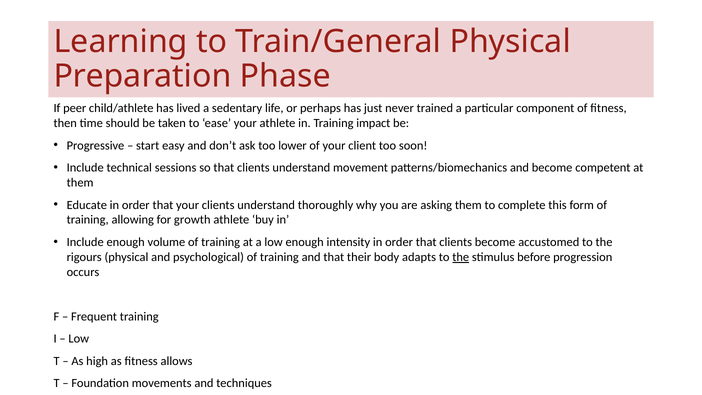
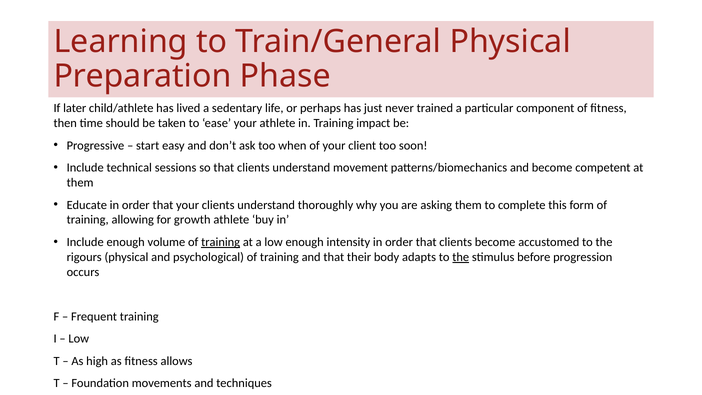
peer: peer -> later
lower: lower -> when
training at (221, 242) underline: none -> present
